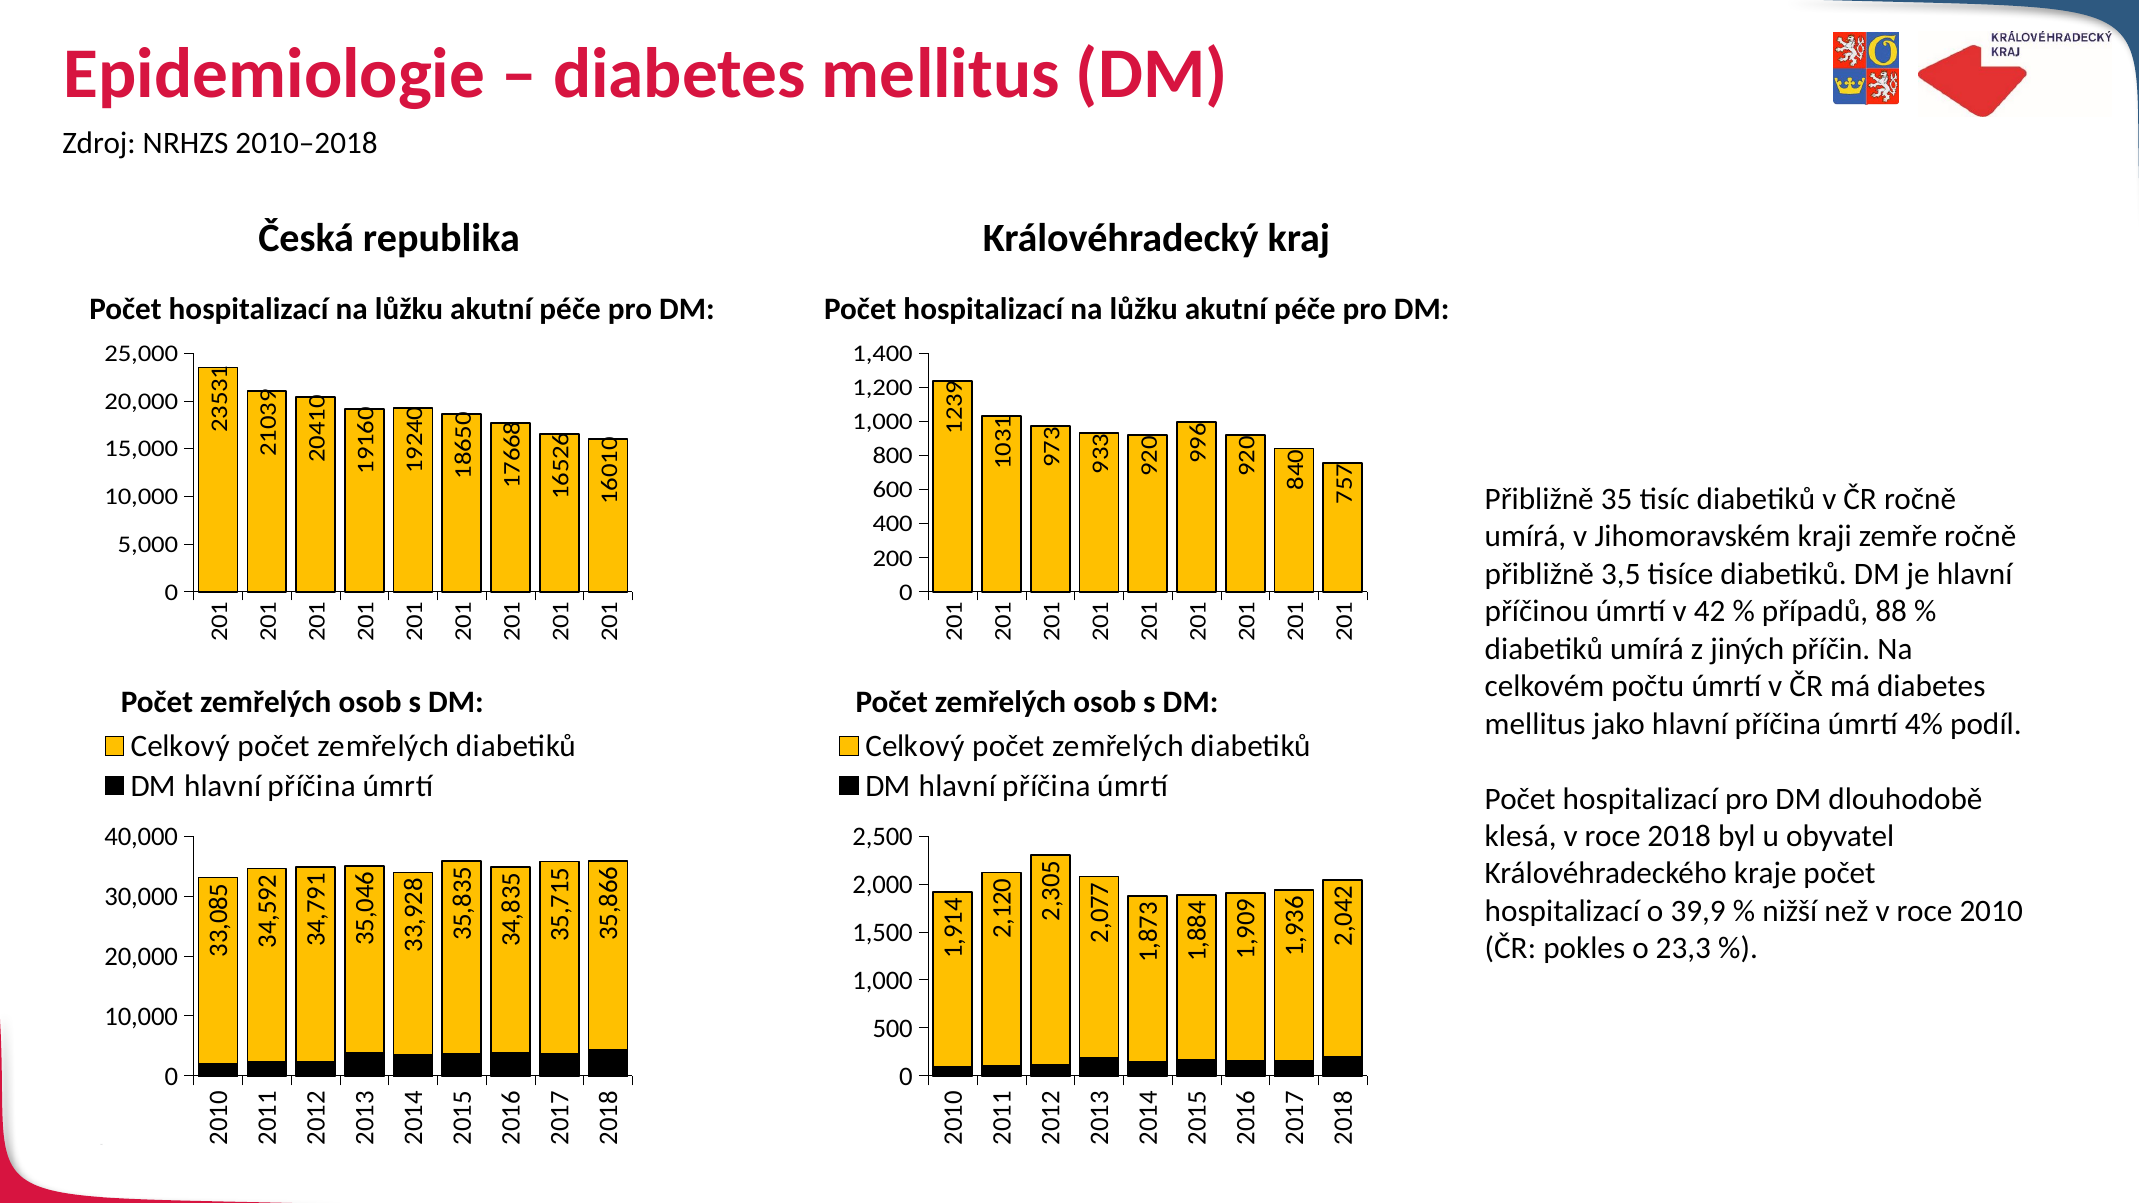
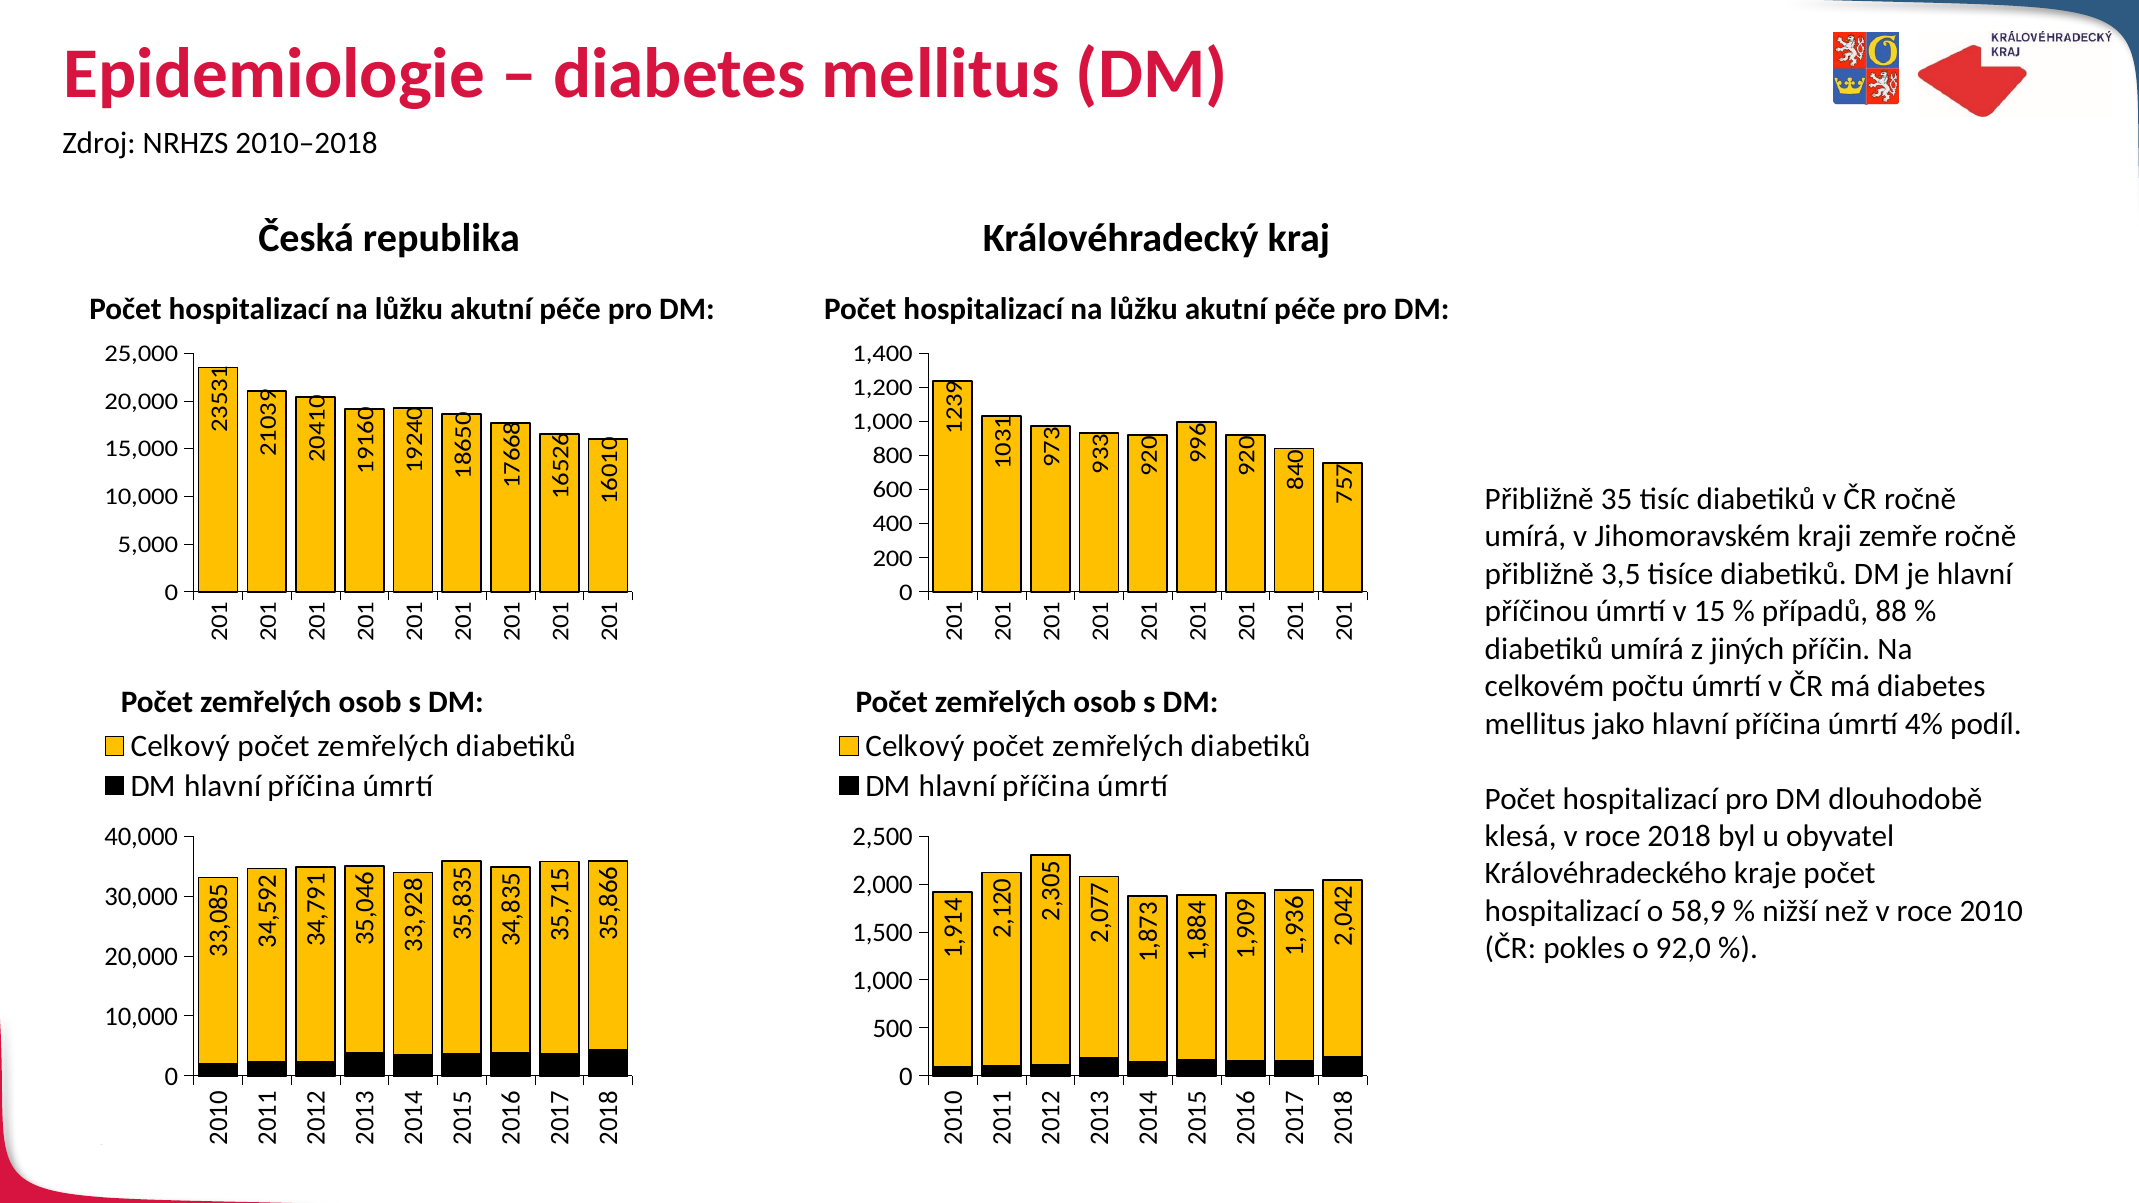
42: 42 -> 15
39,9: 39,9 -> 58,9
23,3: 23,3 -> 92,0
